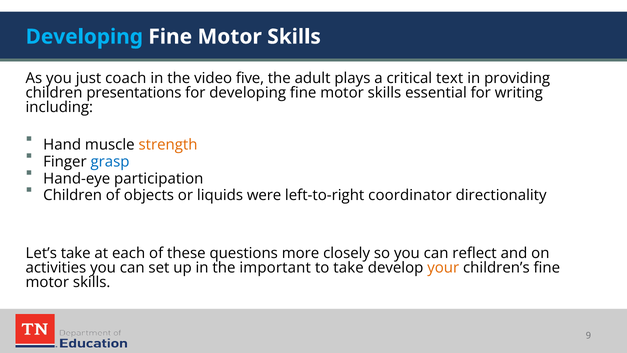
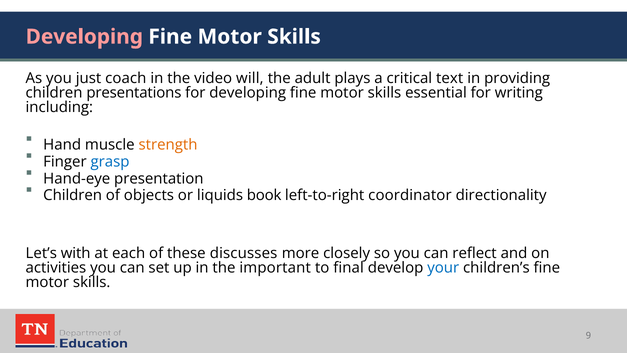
Developing at (84, 37) colour: light blue -> pink
five: five -> will
participation: participation -> presentation
were: were -> book
Let’s take: take -> with
questions: questions -> discusses
to take: take -> final
your colour: orange -> blue
